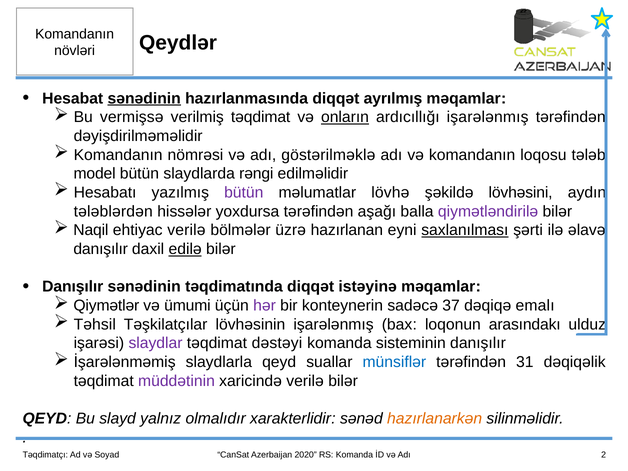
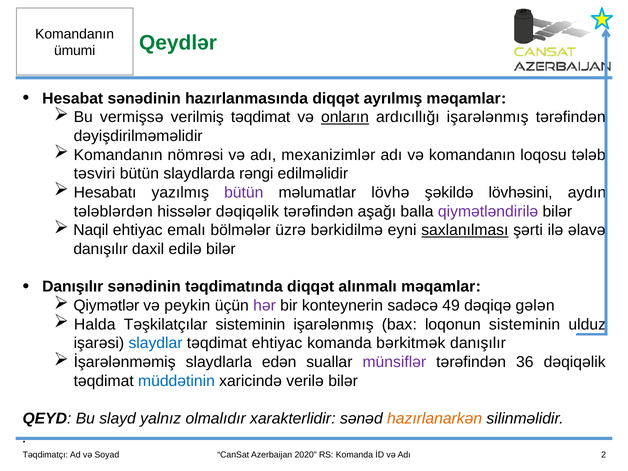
Qeydlər colour: black -> green
növləri: növləri -> ümumi
sənədinin at (144, 98) underline: present -> none
göstərilməklə: göstərilməklə -> mexanizimlər
model: model -> təsviri
hissələr yoxdursa: yoxdursa -> dəqiqəlik
ehtiyac verilə: verilə -> emalı
hazırlanan: hazırlanan -> bərkidilmə
edilə underline: present -> none
istəyinə: istəyinə -> alınmalı
ümumi: ümumi -> peykin
37: 37 -> 49
emalı: emalı -> gələn
Təhsil: Təhsil -> Halda
Təşkilatçılar lövhəsinin: lövhəsinin -> sisteminin
loqonun arasındakı: arasındakı -> sisteminin
slaydlar colour: purple -> blue
təqdimat dəstəyi: dəstəyi -> ehtiyac
sisteminin: sisteminin -> bərkitmək
slaydlarla qeyd: qeyd -> edən
münsiflər colour: blue -> purple
31: 31 -> 36
müddətinin colour: purple -> blue
